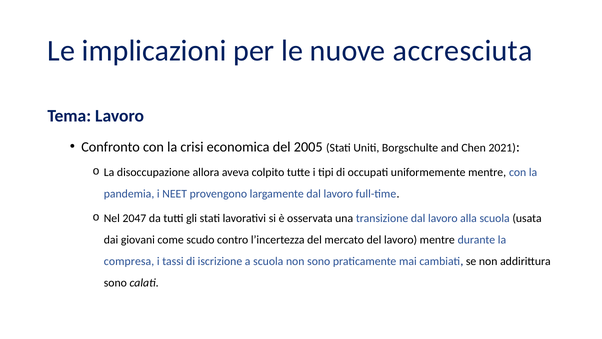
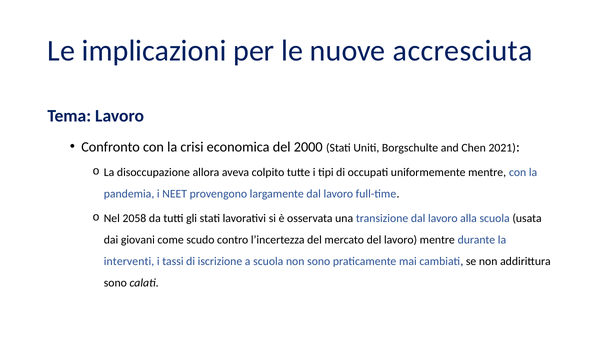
2005: 2005 -> 2000
2047: 2047 -> 2058
compresa: compresa -> interventi
